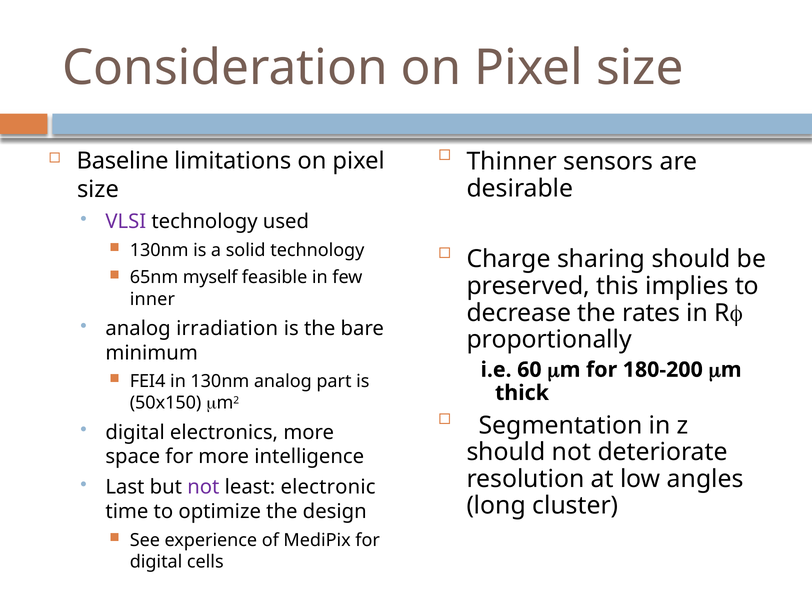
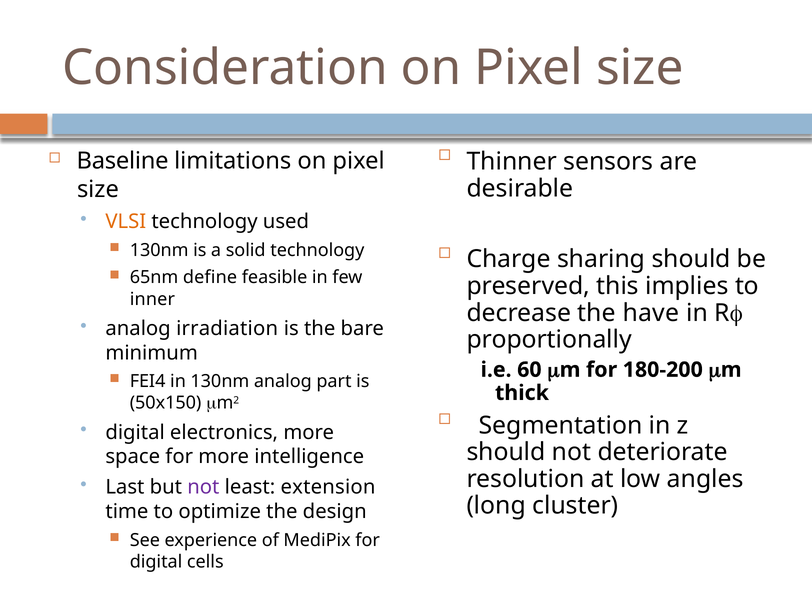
VLSI colour: purple -> orange
myself: myself -> define
rates: rates -> have
electronic: electronic -> extension
